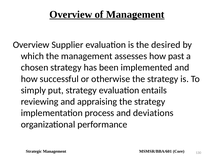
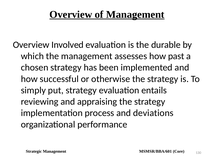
Supplier: Supplier -> Involved
desired: desired -> durable
